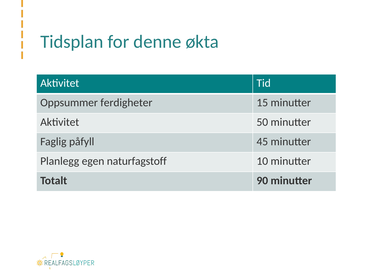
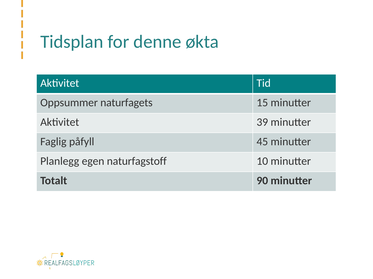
ferdigheter: ferdigheter -> naturfagets
50: 50 -> 39
